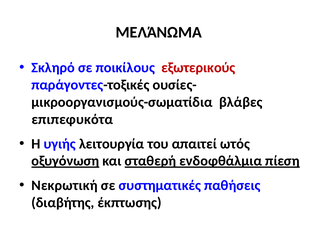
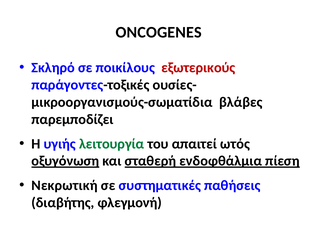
ΜΕΛΆΝΩΜΑ: ΜΕΛΆΝΩΜΑ -> ONCOGENES
επιπεφυκότα: επιπεφυκότα -> παρεμποδίζει
λειτουργία colour: black -> green
έκπτωσης: έκπτωσης -> φλεγμονή
